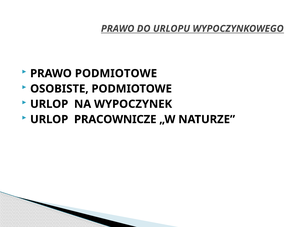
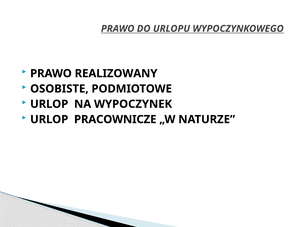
PRAWO PODMIOTOWE: PODMIOTOWE -> REALIZOWANY
